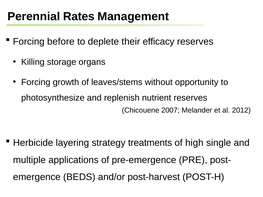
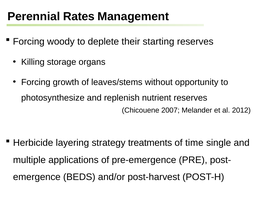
before: before -> woody
efficacy: efficacy -> starting
high: high -> time
